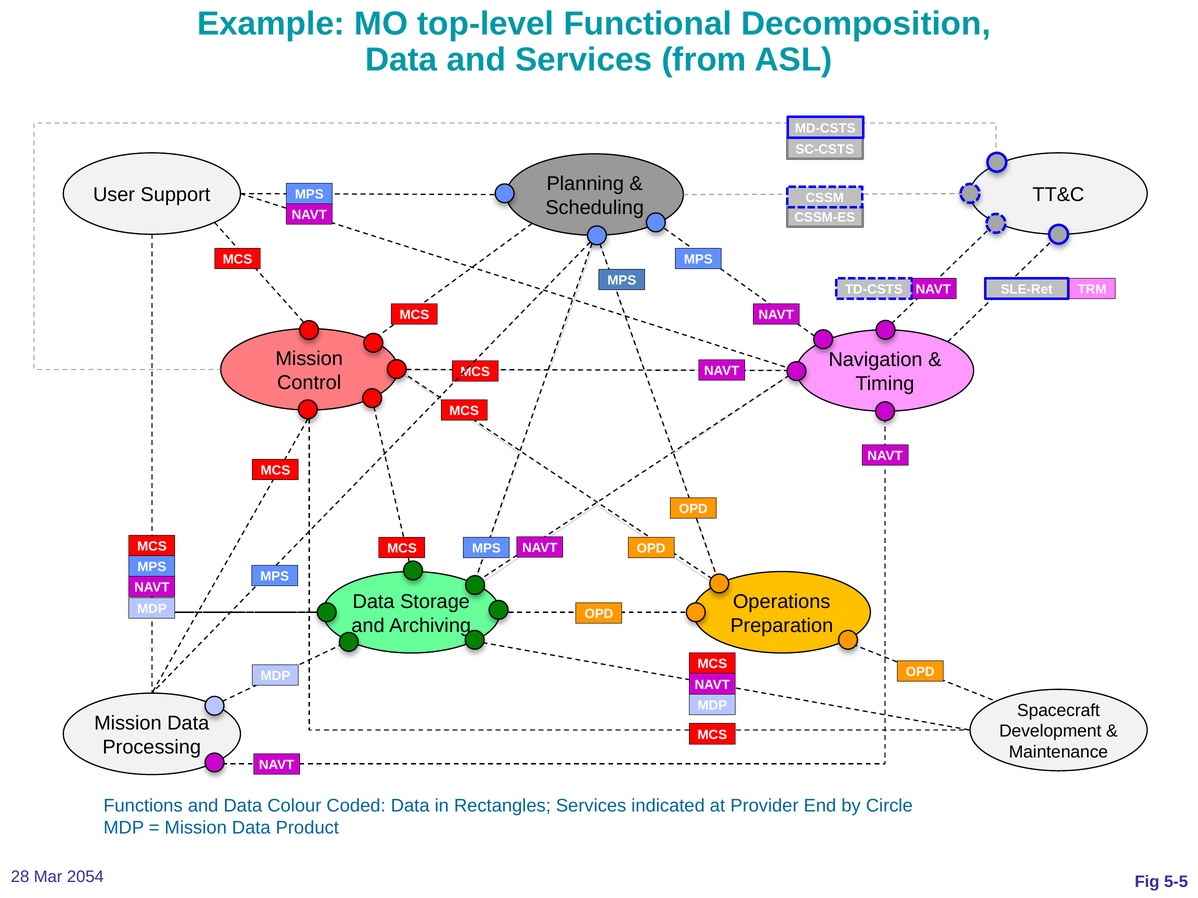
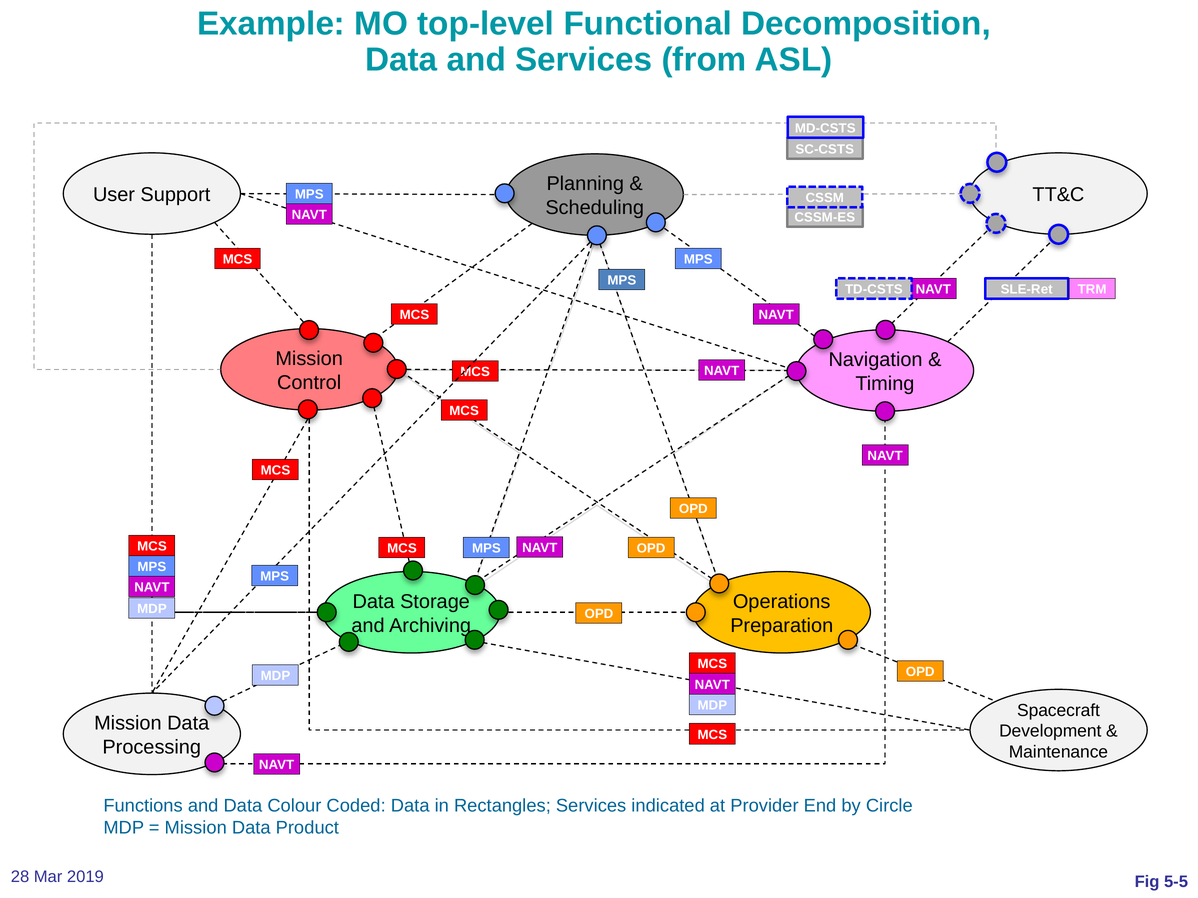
2054: 2054 -> 2019
